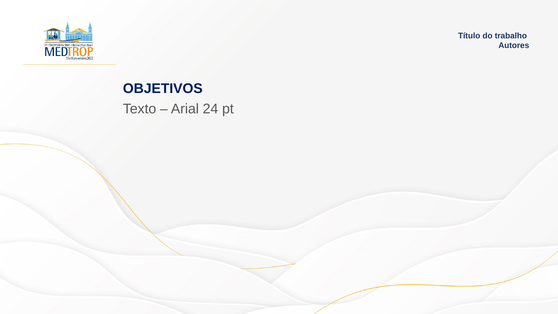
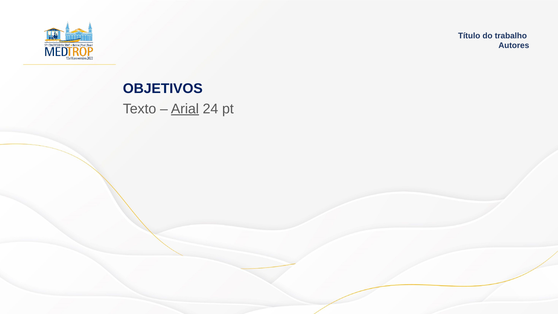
Arial underline: none -> present
